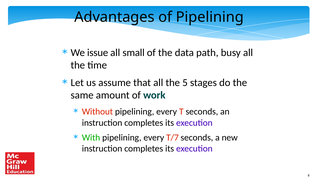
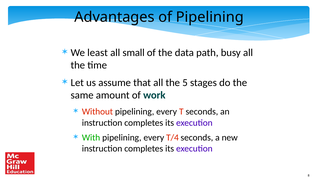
issue: issue -> least
T/7: T/7 -> T/4
